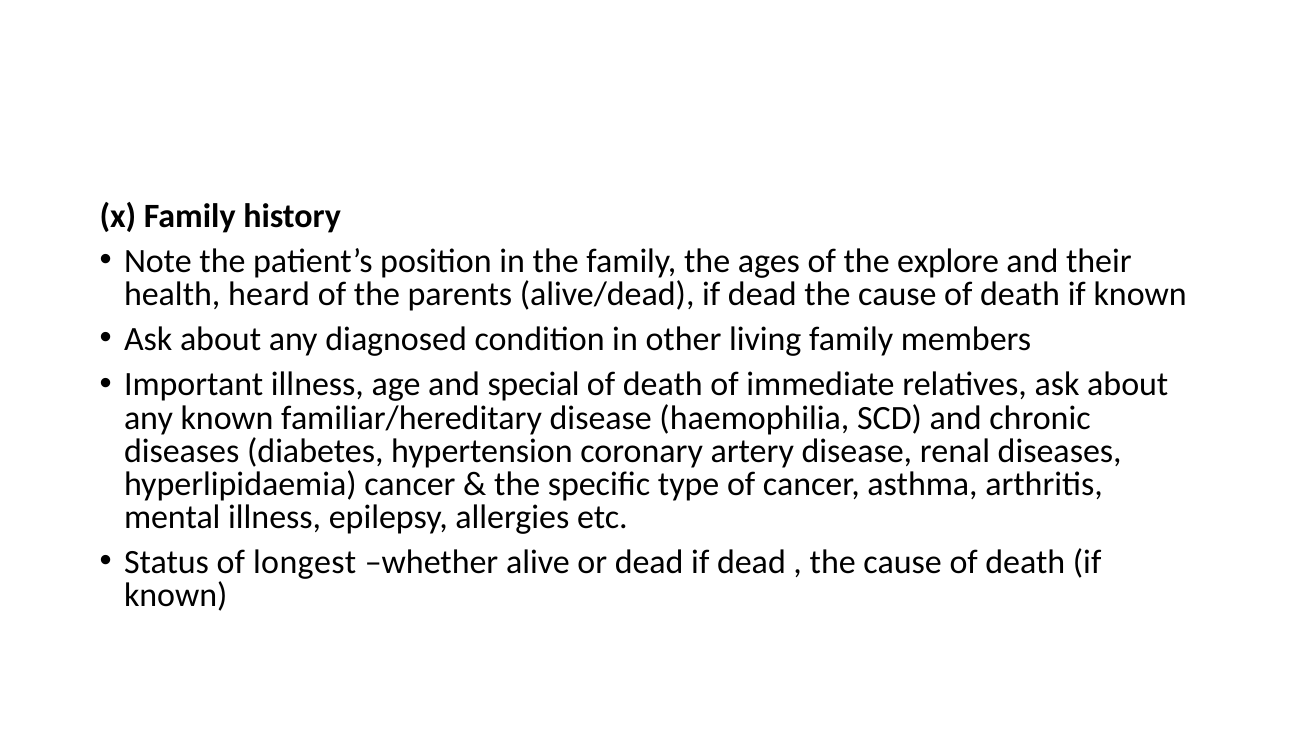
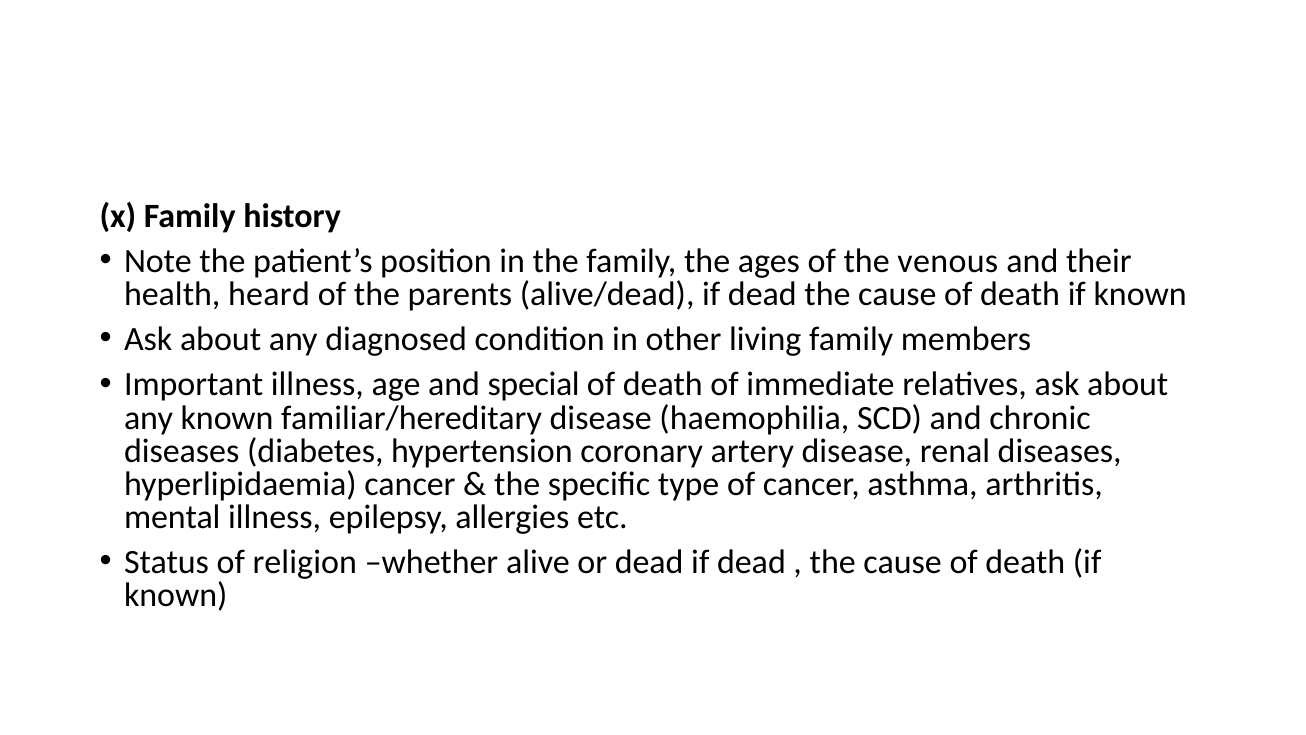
explore: explore -> venous
longest: longest -> religion
